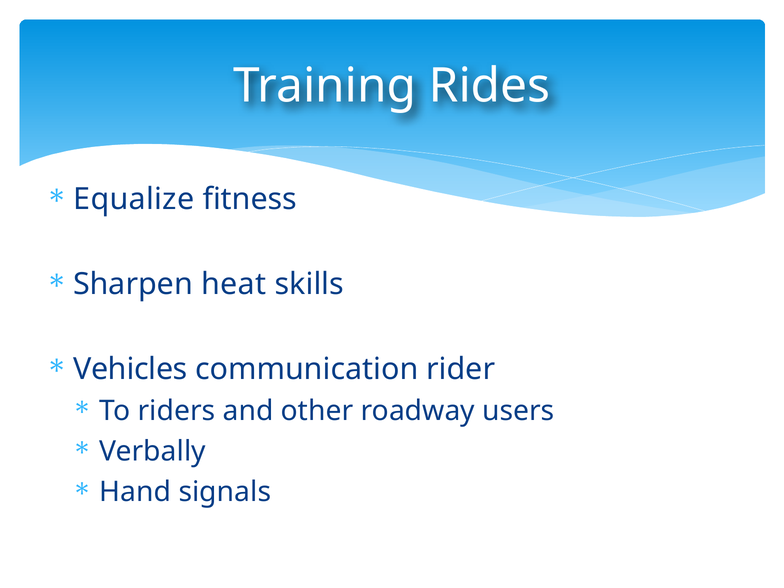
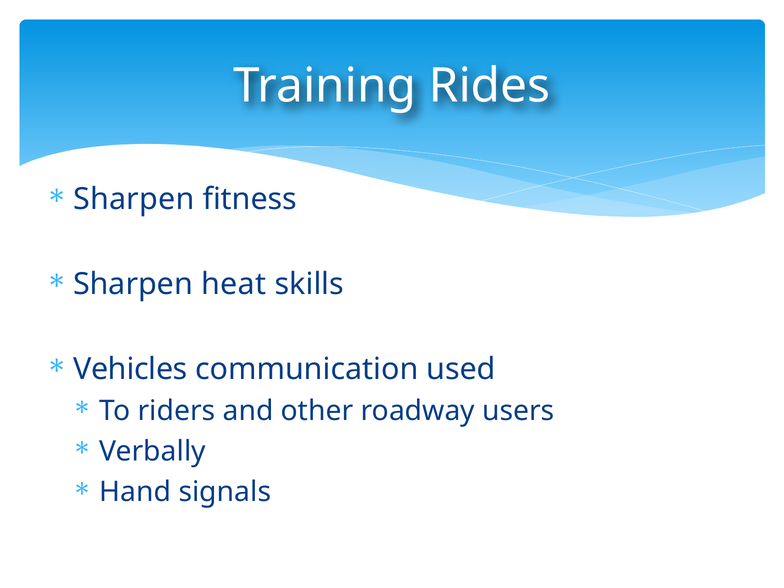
Equalize at (134, 199): Equalize -> Sharpen
rider: rider -> used
